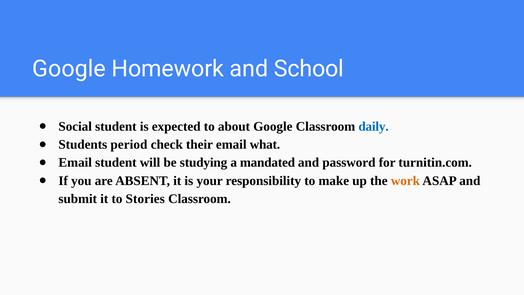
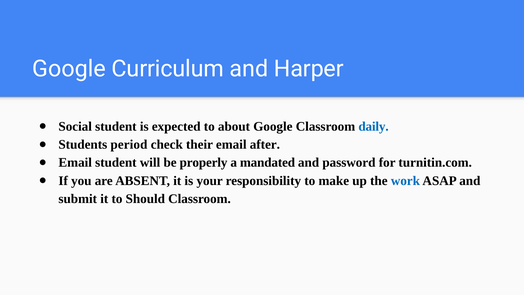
Homework: Homework -> Curriculum
School: School -> Harper
what: what -> after
studying: studying -> properly
work colour: orange -> blue
Stories: Stories -> Should
